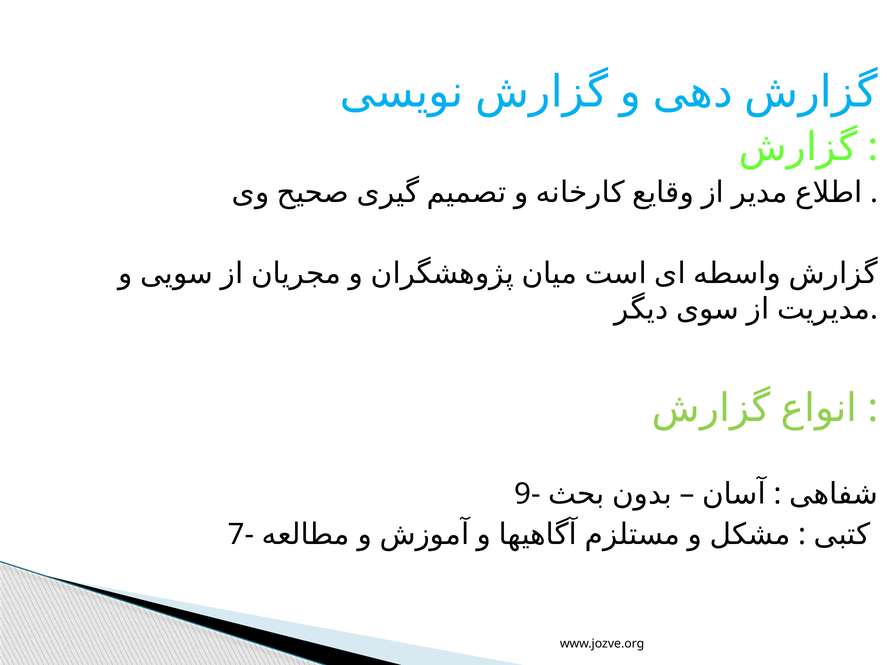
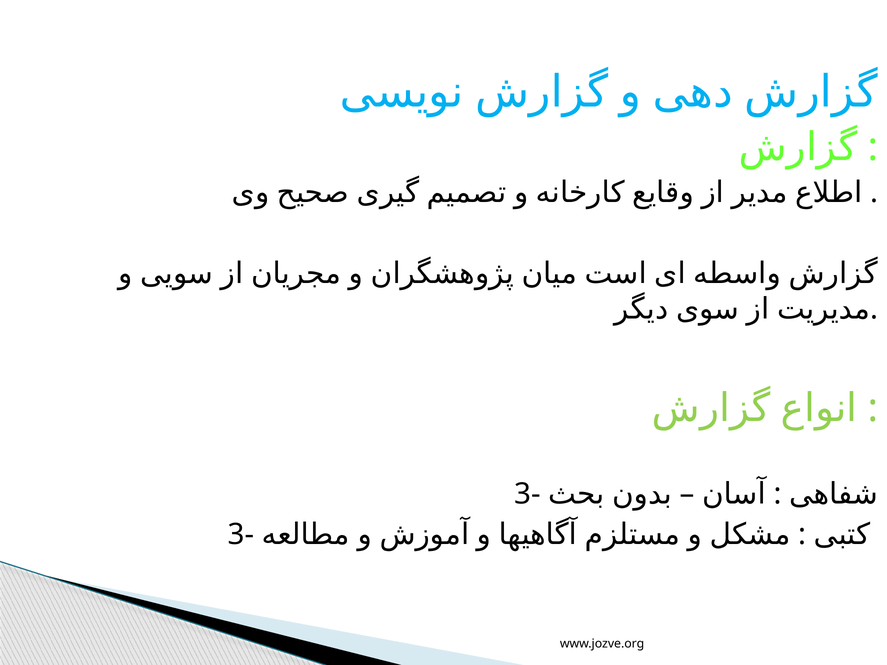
9- at (527, 494): 9- -> 3-
7- at (241, 535): 7- -> 3-
